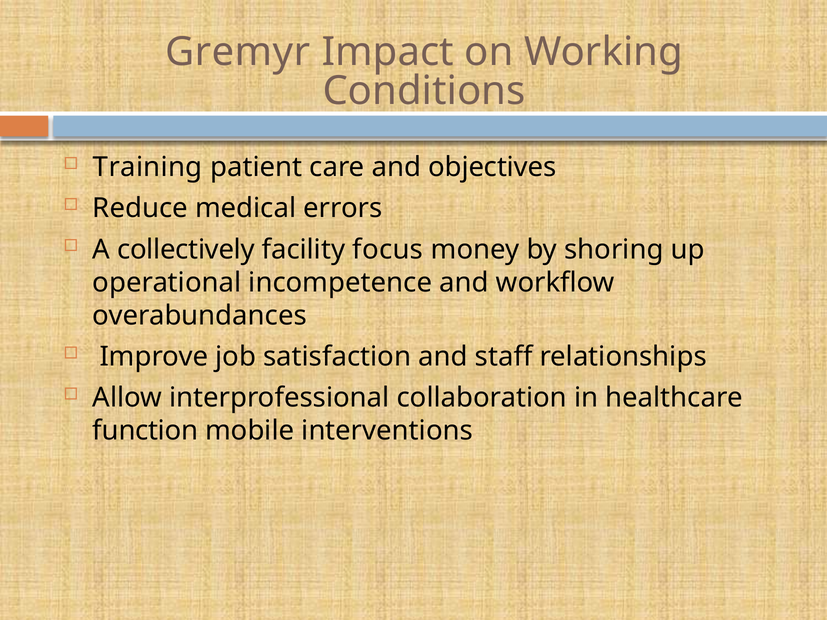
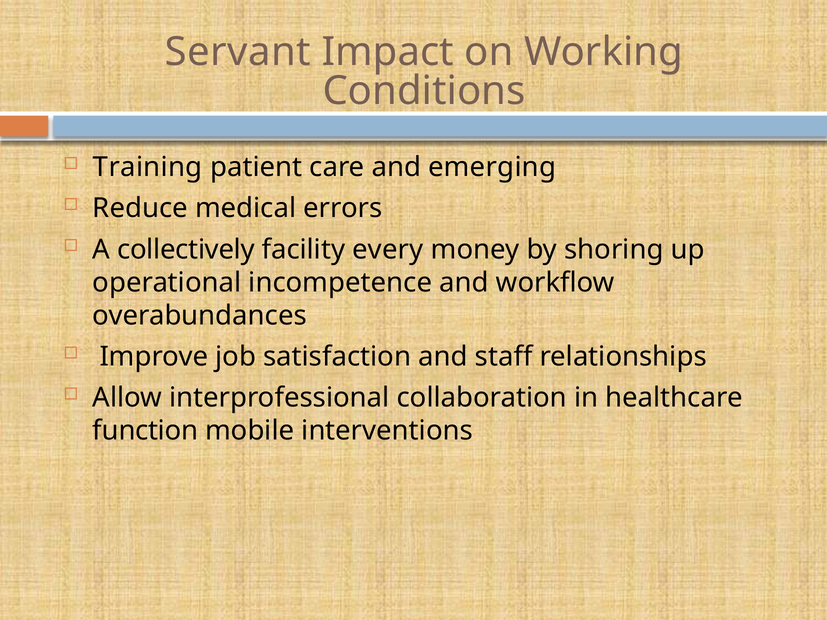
Gremyr: Gremyr -> Servant
objectives: objectives -> emerging
focus: focus -> every
